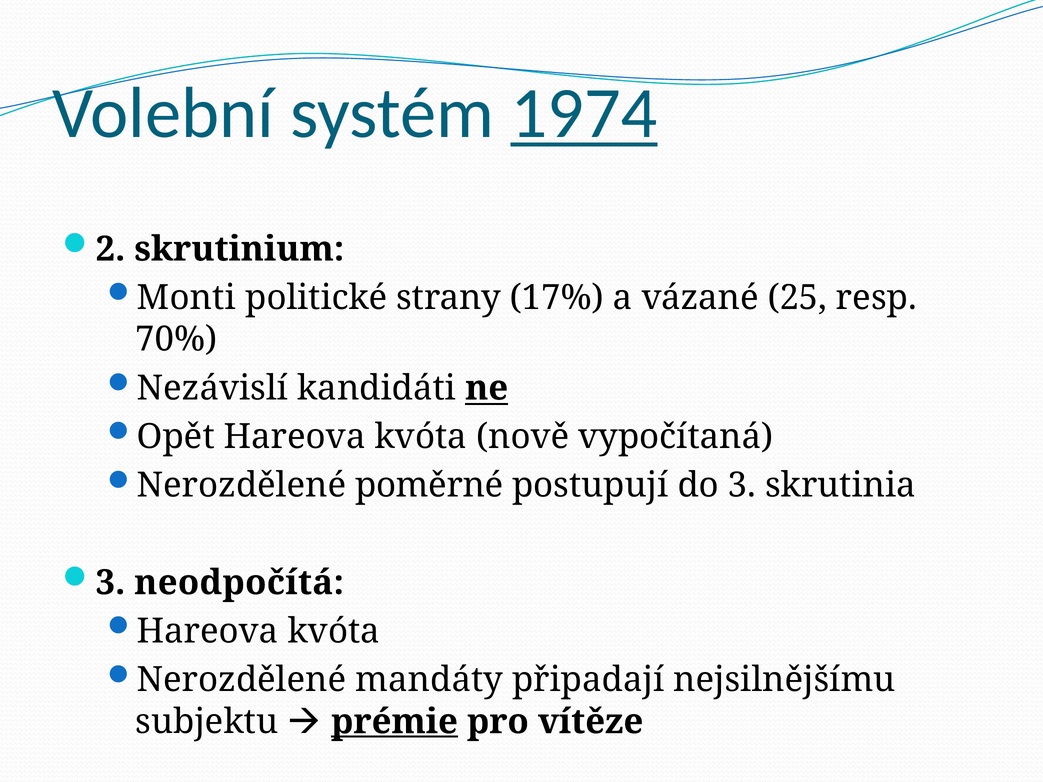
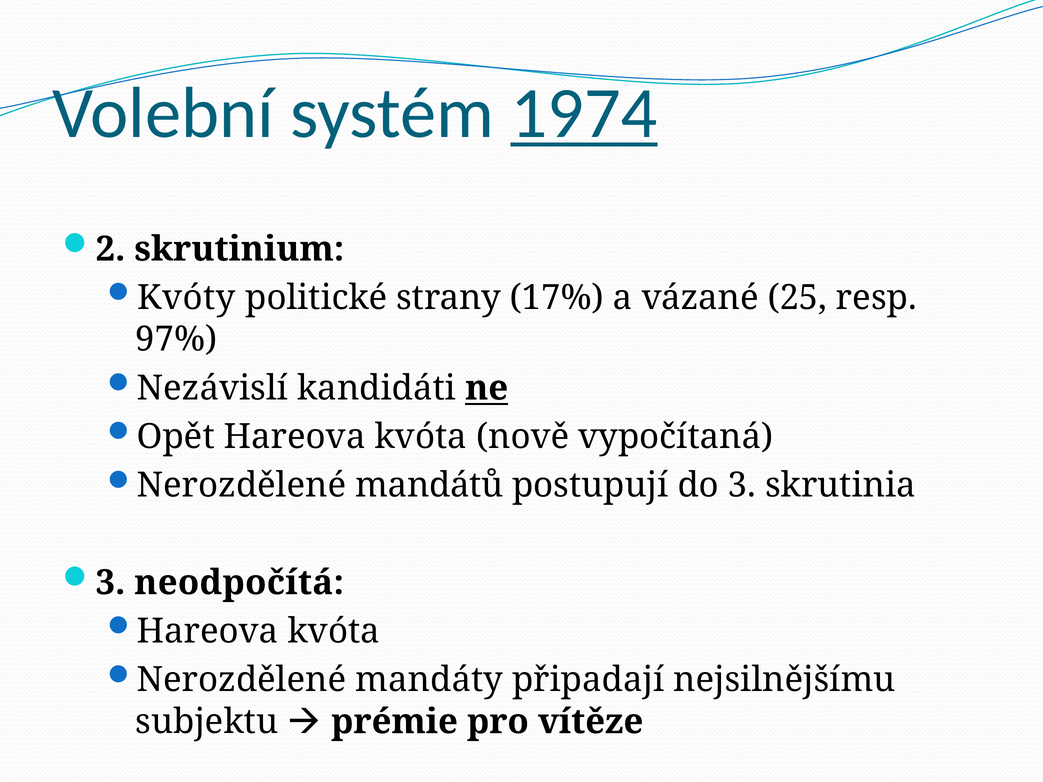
Monti: Monti -> Kvóty
70%: 70% -> 97%
poměrné: poměrné -> mandátů
prémie underline: present -> none
